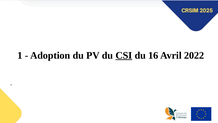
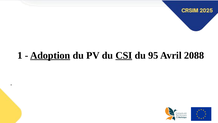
Adoption underline: none -> present
16: 16 -> 95
2022: 2022 -> 2088
